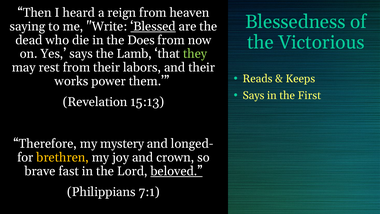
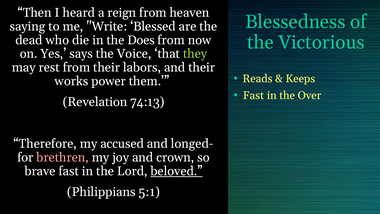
Blessed underline: present -> none
Lamb: Lamb -> Voice
Says at (253, 95): Says -> Fast
First: First -> Over
15:13: 15:13 -> 74:13
mystery: mystery -> accused
brethren colour: yellow -> pink
7:1: 7:1 -> 5:1
